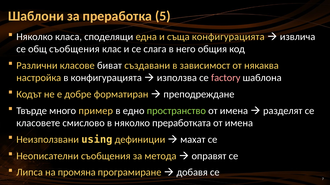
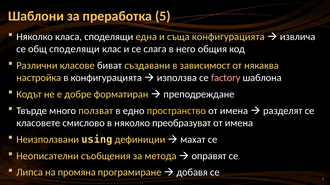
общ съобщения: съобщения -> споделящи
пример: пример -> ползват
пространство colour: light green -> yellow
преработката: преработката -> преобразуват
